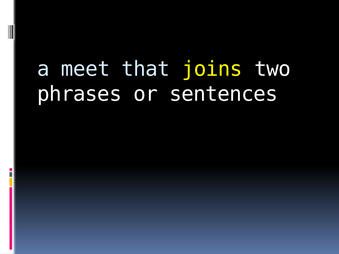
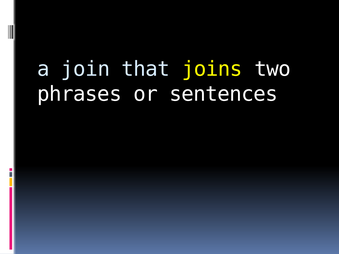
meet: meet -> join
